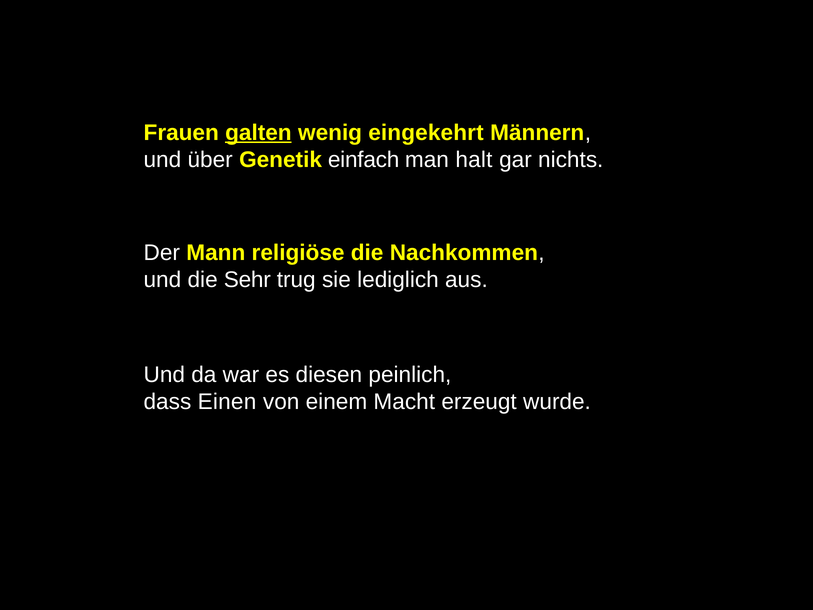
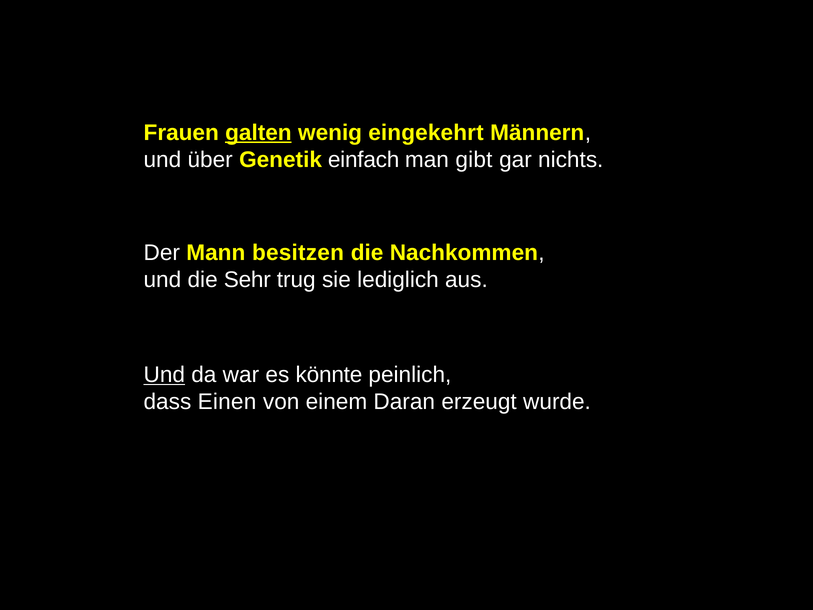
halt: halt -> gibt
religiöse: religiöse -> besitzen
Und at (164, 375) underline: none -> present
diesen: diesen -> könnte
Macht: Macht -> Daran
